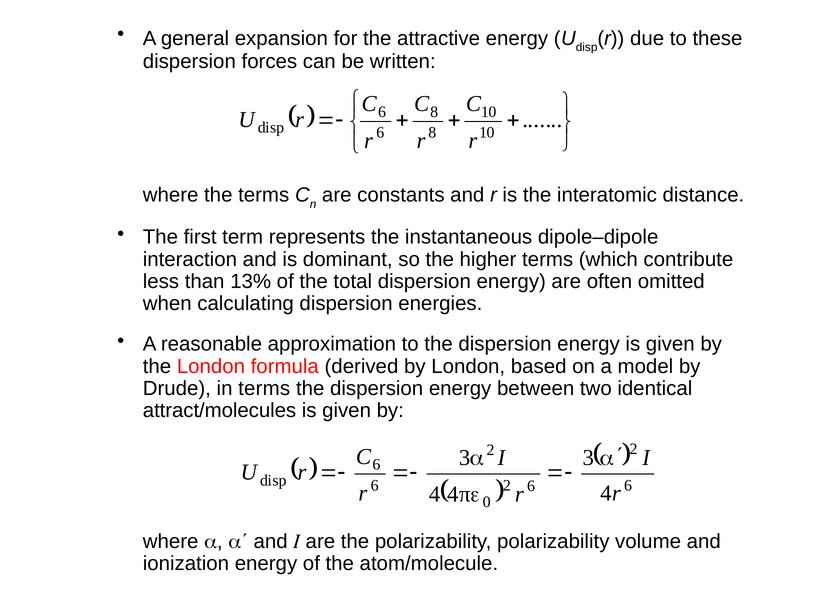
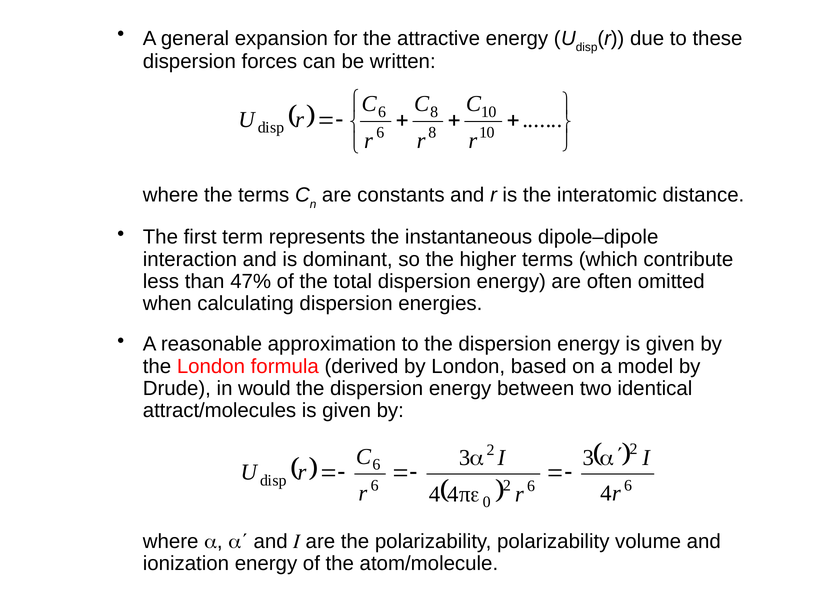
13%: 13% -> 47%
in terms: terms -> would
